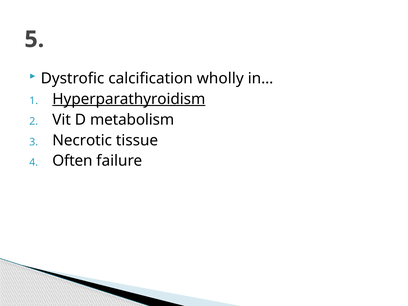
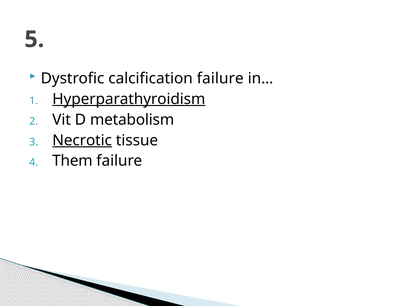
calcification wholly: wholly -> failure
Necrotic underline: none -> present
Often: Often -> Them
